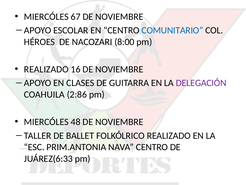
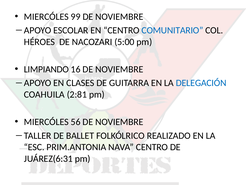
67: 67 -> 99
8:00: 8:00 -> 5:00
REALIZADO at (46, 69): REALIZADO -> LIMPIANDO
DELEGACIÓN colour: purple -> blue
2:86: 2:86 -> 2:81
48: 48 -> 56
JUÁREZ(6:33: JUÁREZ(6:33 -> JUÁREZ(6:31
